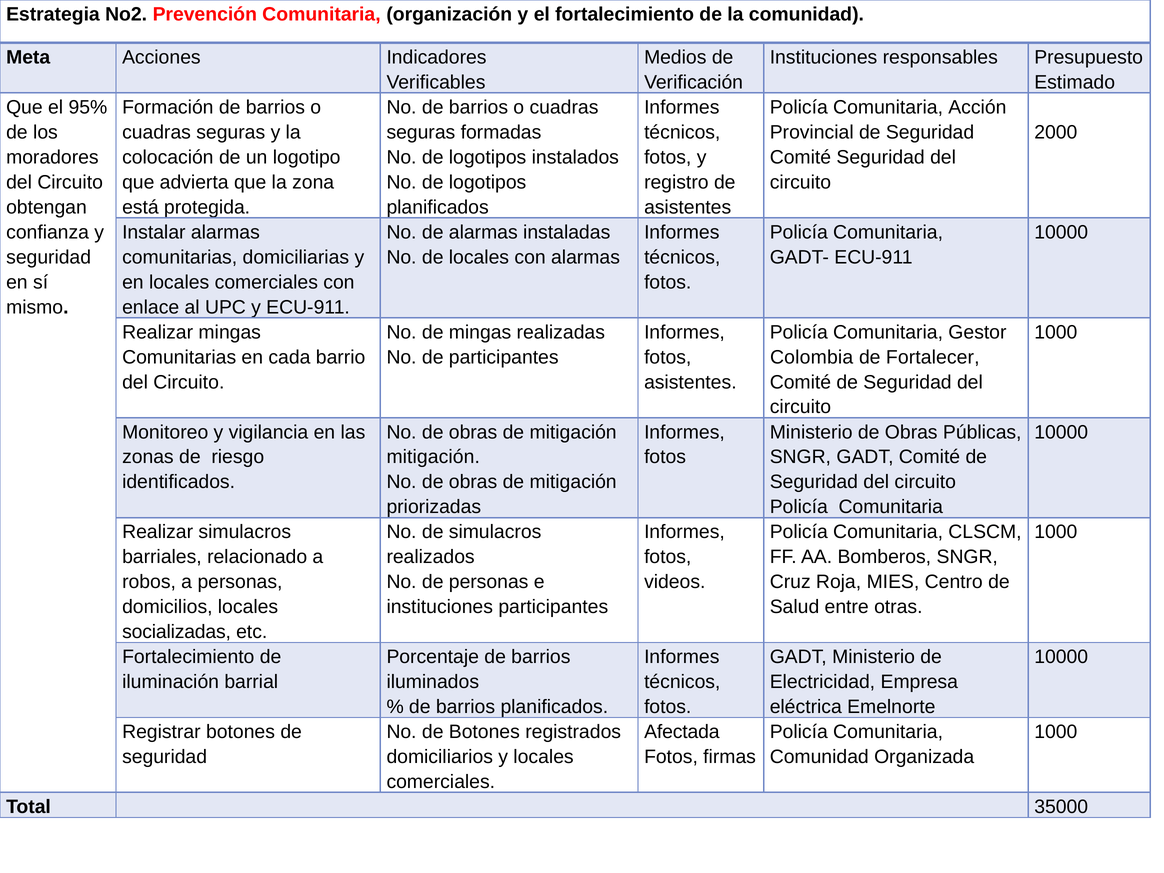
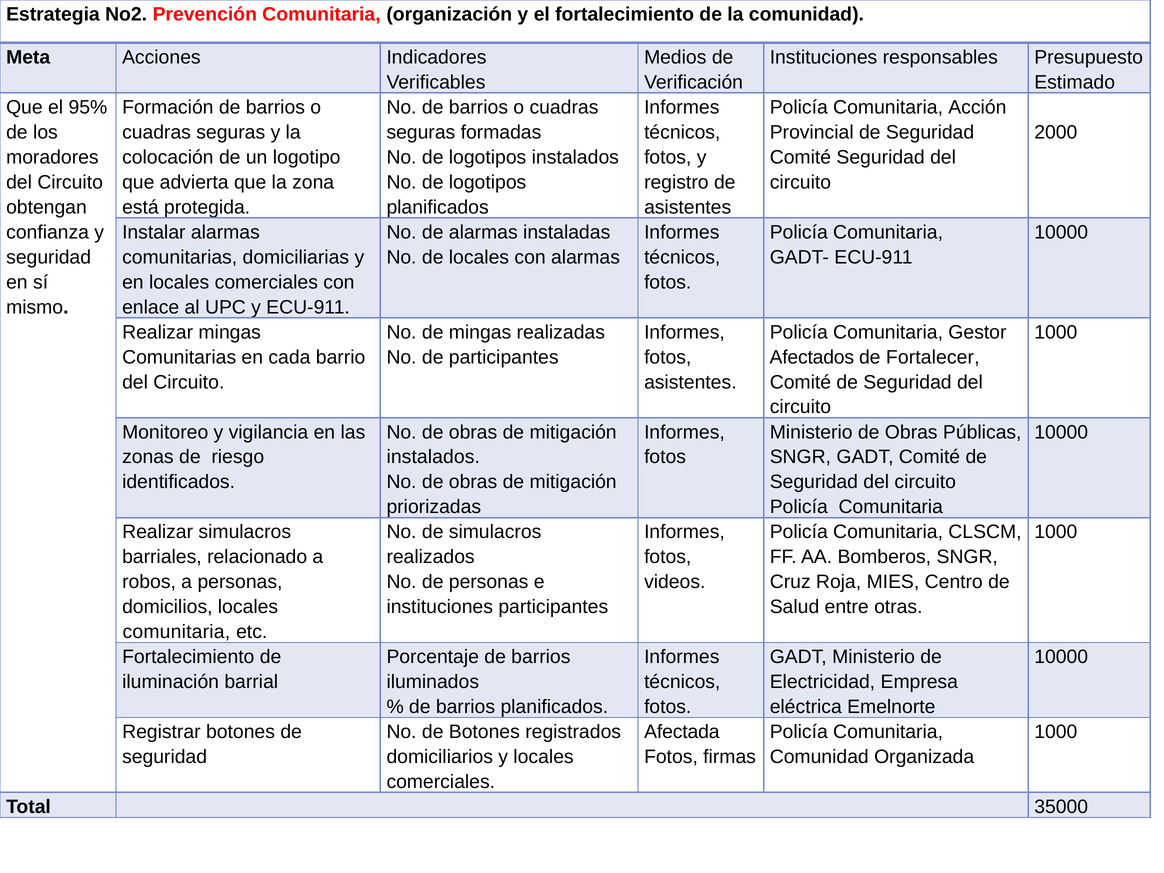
Colombia: Colombia -> Afectados
mitigación at (433, 457): mitigación -> instalados
socializadas at (177, 632): socializadas -> comunitaria
